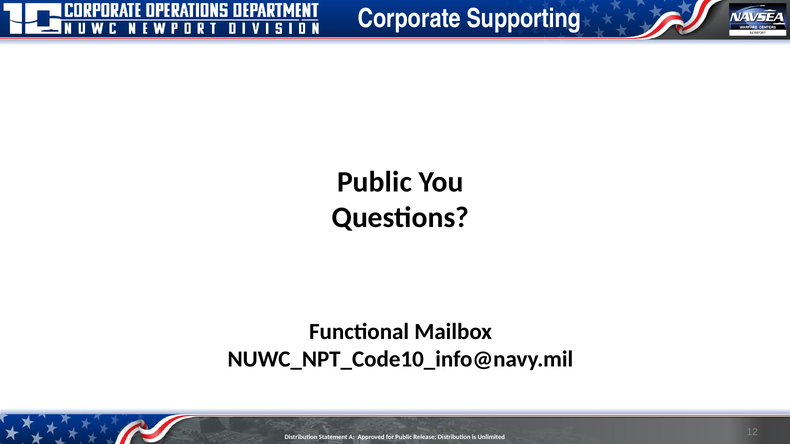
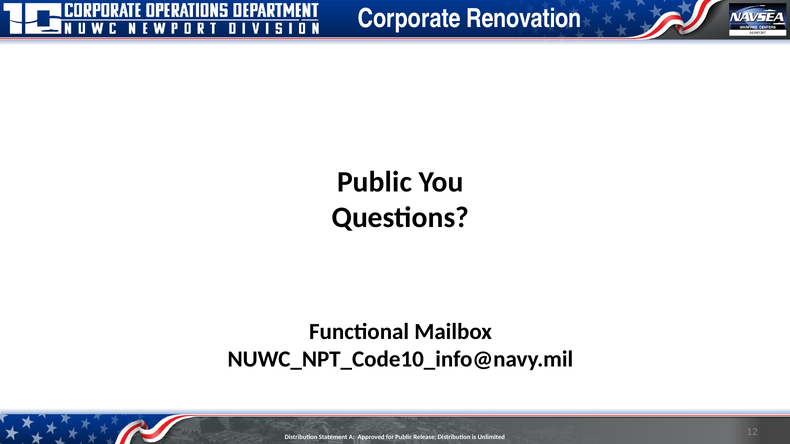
Supporting: Supporting -> Renovation
